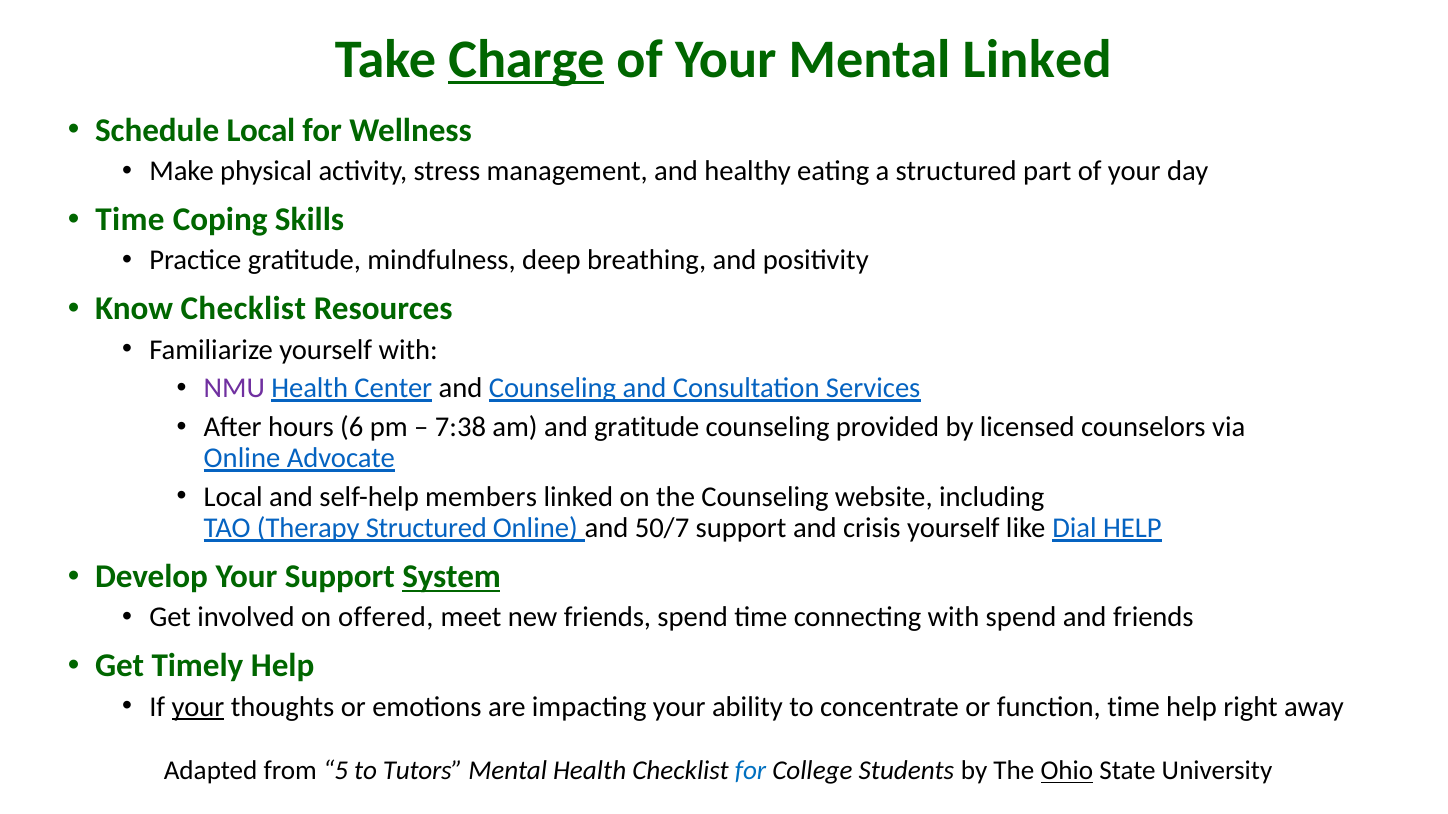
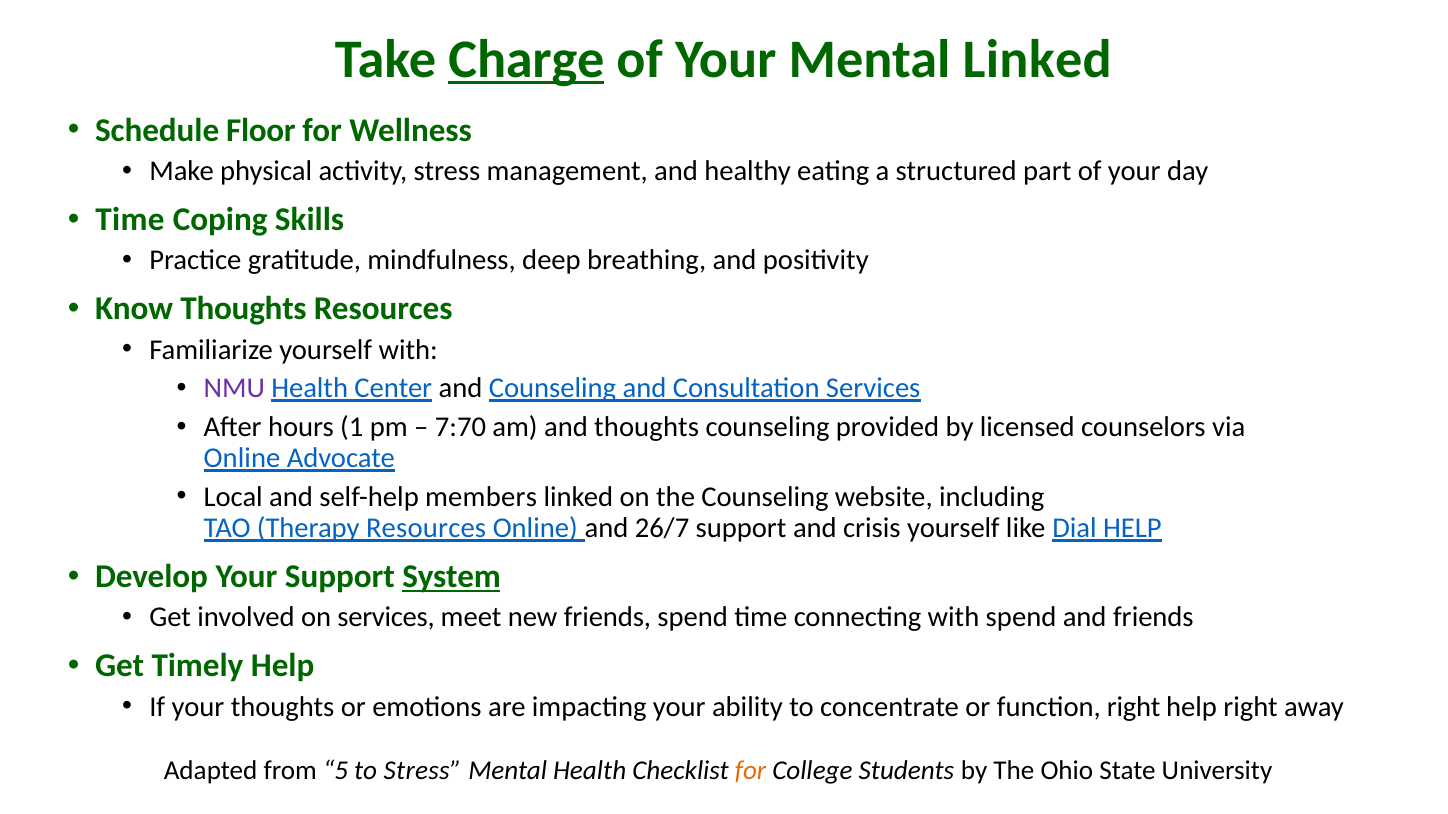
Schedule Local: Local -> Floor
Know Checklist: Checklist -> Thoughts
6: 6 -> 1
7:38: 7:38 -> 7:70
and gratitude: gratitude -> thoughts
Therapy Structured: Structured -> Resources
50/7: 50/7 -> 26/7
on offered: offered -> services
your at (198, 707) underline: present -> none
function time: time -> right
to Tutors: Tutors -> Stress
for at (750, 771) colour: blue -> orange
Ohio underline: present -> none
